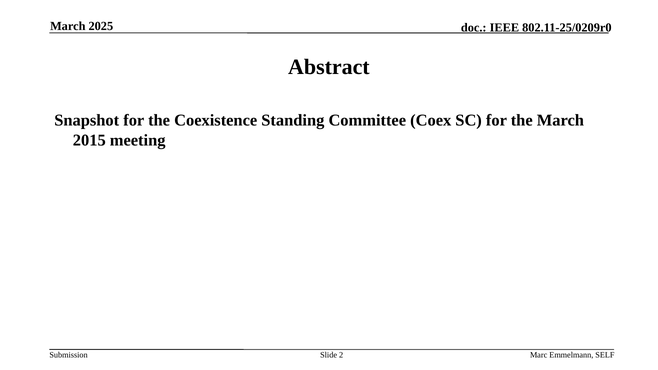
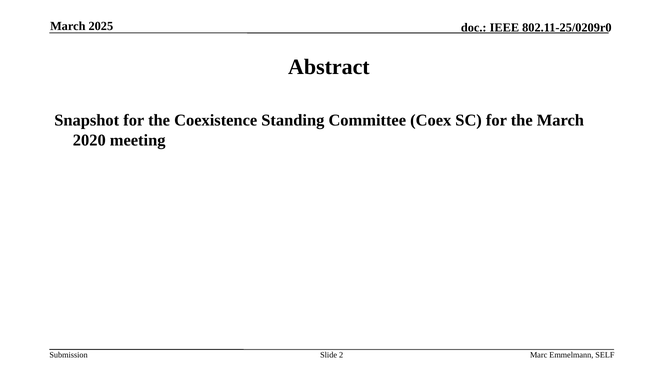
2015: 2015 -> 2020
